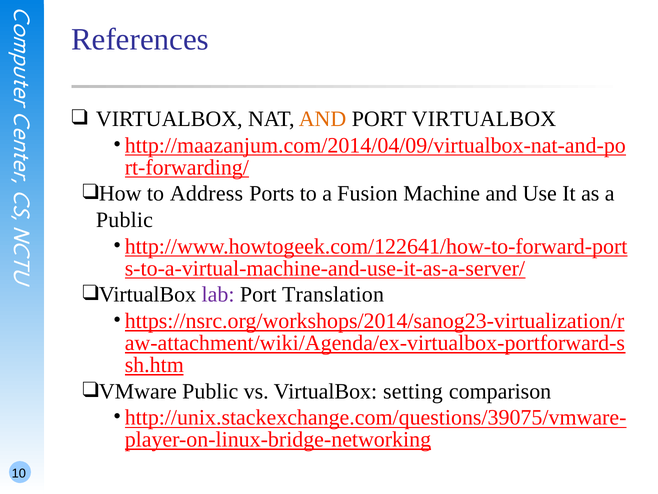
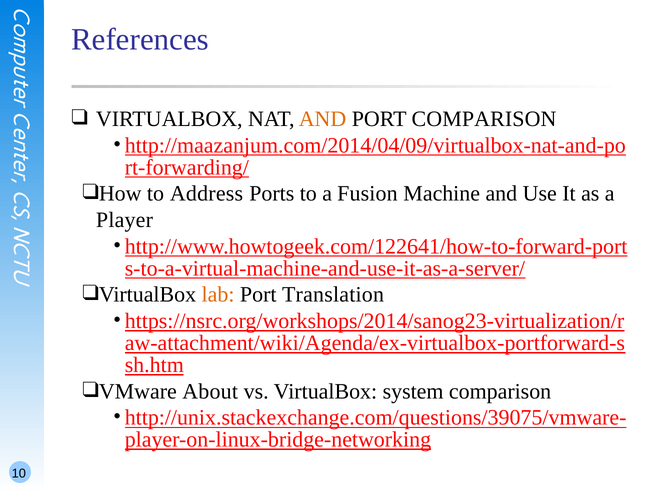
PORT VIRTUALBOX: VIRTUALBOX -> COMPARISON
Public at (124, 220): Public -> Player
lab colour: purple -> orange
Public at (210, 391): Public -> About
setting: setting -> system
